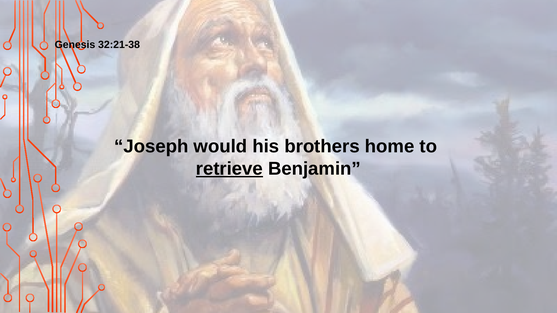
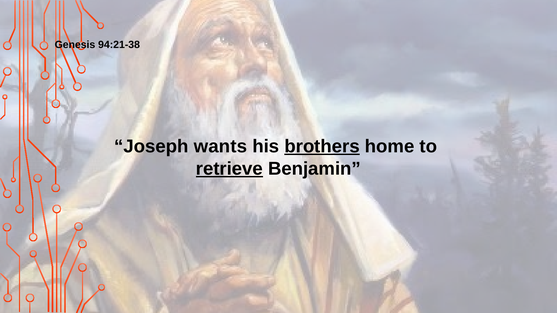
32:21-38: 32:21-38 -> 94:21-38
would: would -> wants
brothers underline: none -> present
